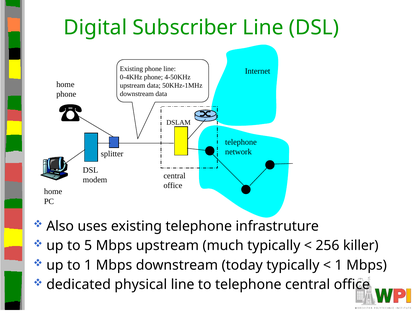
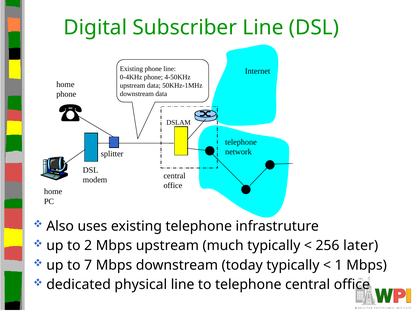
5: 5 -> 2
killer: killer -> later
to 1: 1 -> 7
